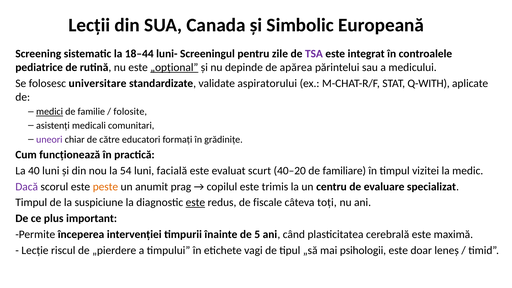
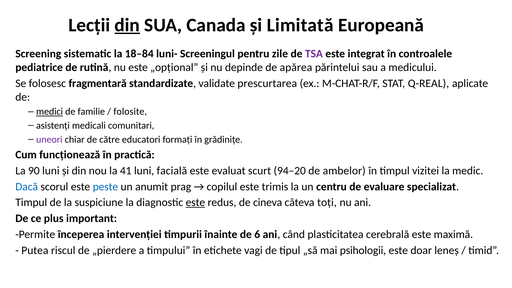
din at (127, 25) underline: none -> present
Simbolic: Simbolic -> Limitată
18–44: 18–44 -> 18–84
„opțional underline: present -> none
universitare: universitare -> fragmentară
aspiratorului: aspiratorului -> prescurtarea
Q-WITH: Q-WITH -> Q-REAL
40: 40 -> 90
54: 54 -> 41
40–20: 40–20 -> 94–20
familiare: familiare -> ambelor
Dacă colour: purple -> blue
peste colour: orange -> blue
fiscale: fiscale -> cineva
5: 5 -> 6
Lecție: Lecție -> Putea
